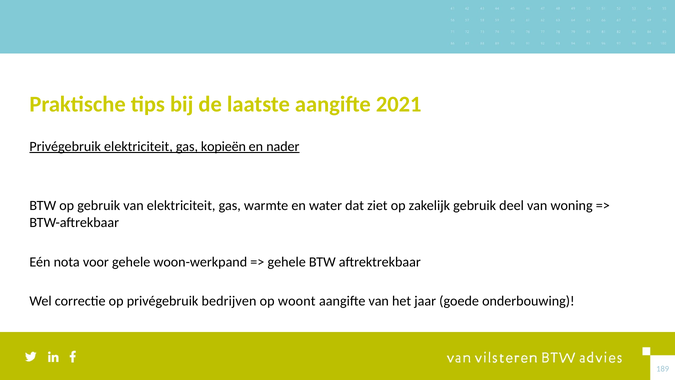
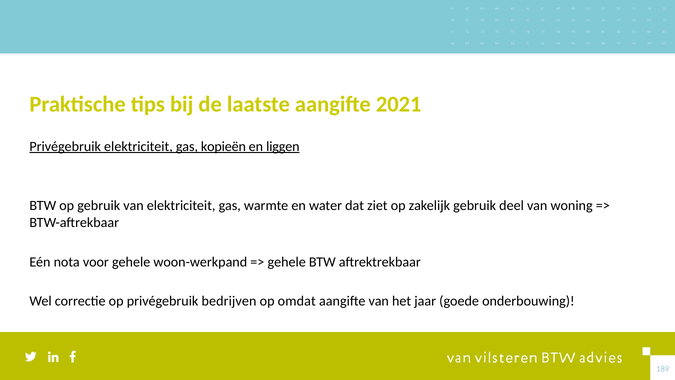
nader: nader -> liggen
woont: woont -> omdat
